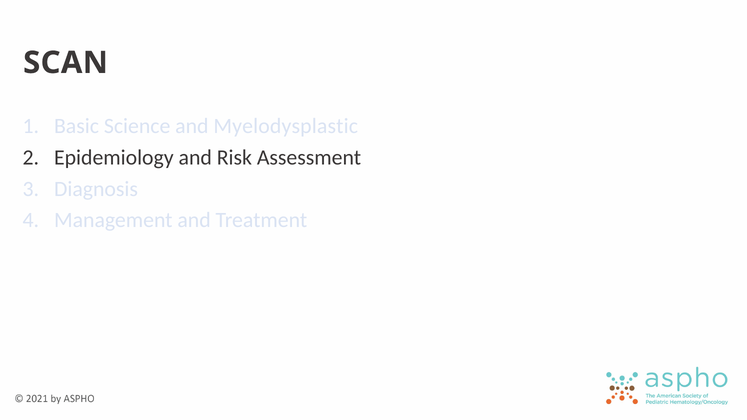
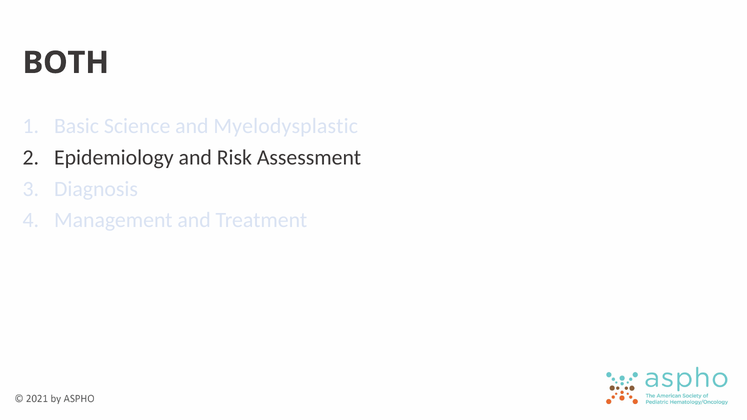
SCAN: SCAN -> BOTH
